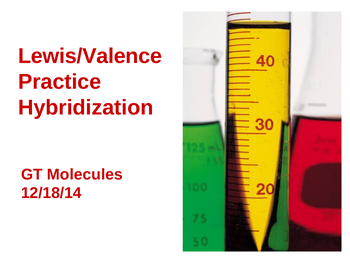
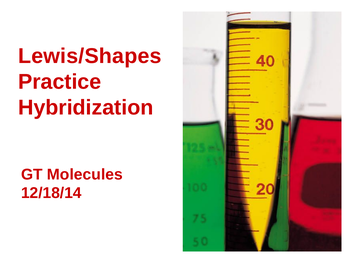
Lewis/Valence: Lewis/Valence -> Lewis/Shapes
